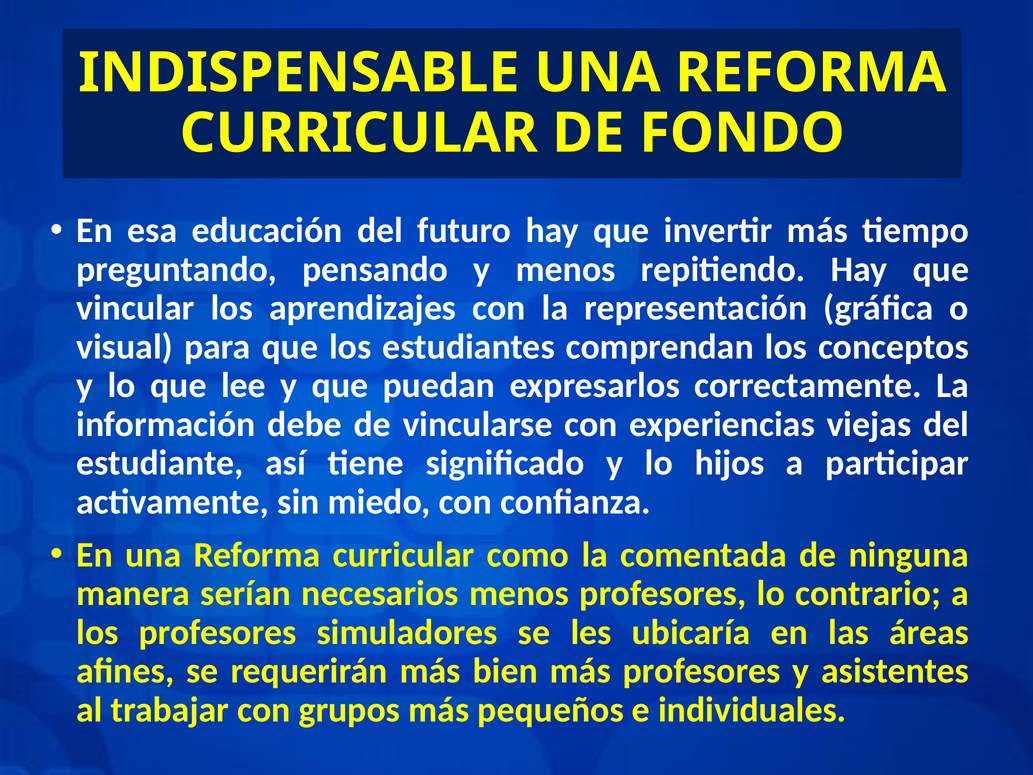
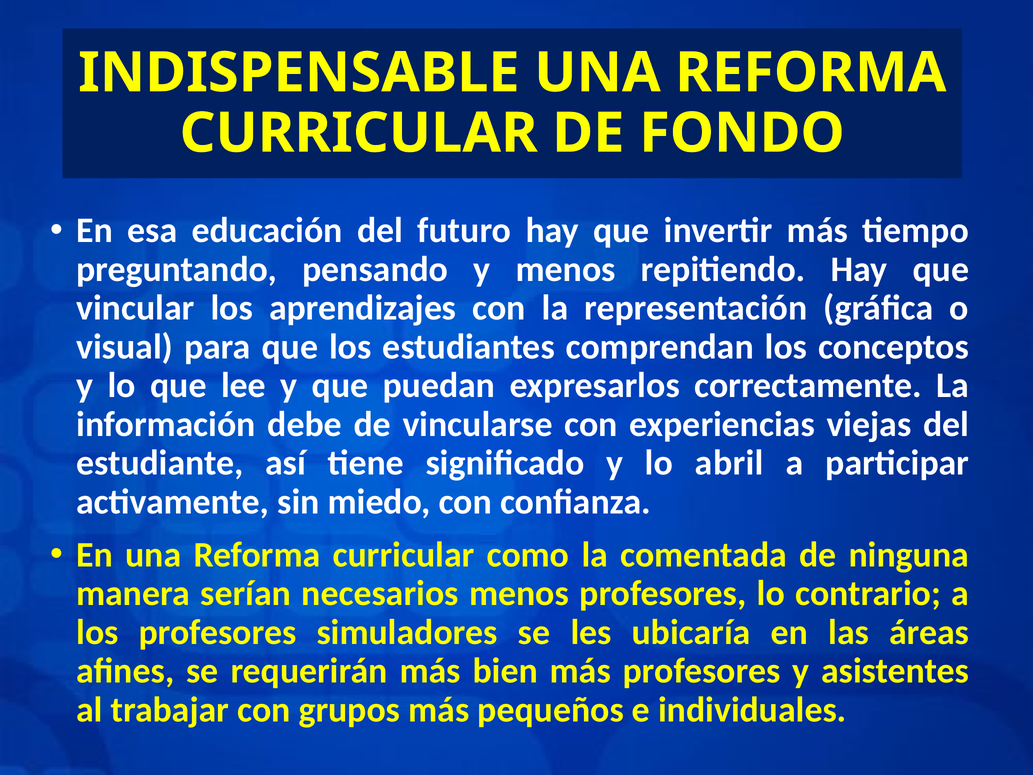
hijos: hijos -> abril
